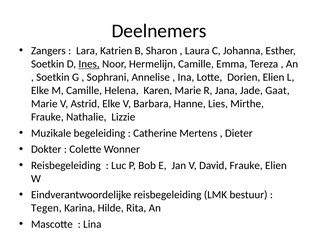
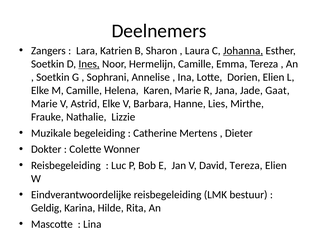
Johanna underline: none -> present
David Frauke: Frauke -> Tereza
Tegen: Tegen -> Geldig
